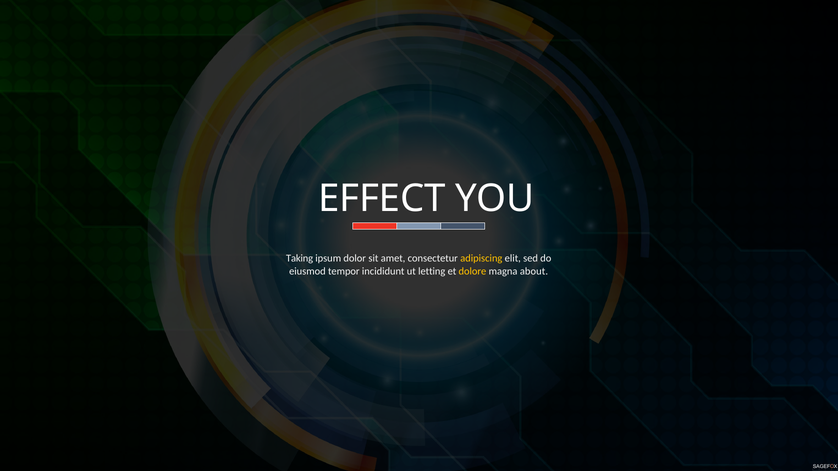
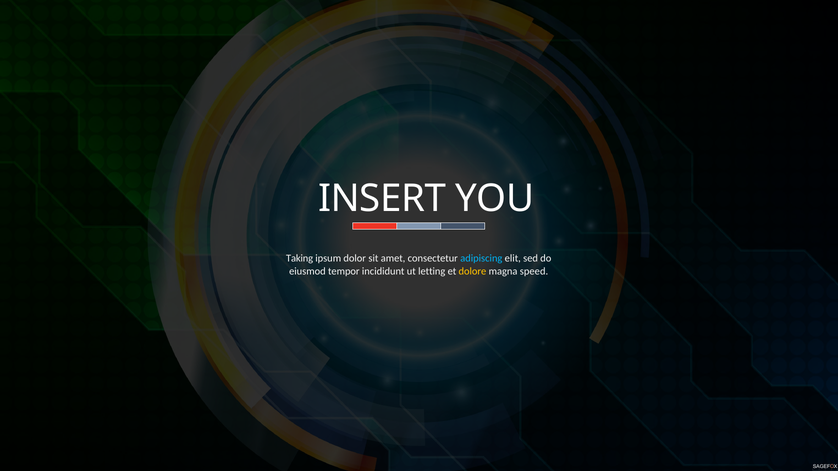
EFFECT: EFFECT -> INSERT
adipiscing colour: yellow -> light blue
about: about -> speed
